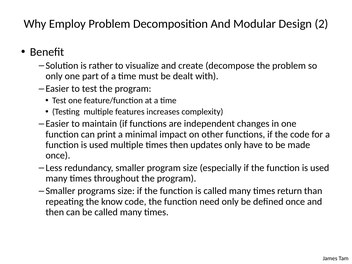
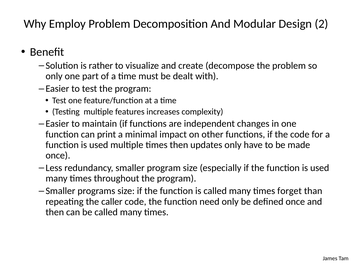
return: return -> forget
know: know -> caller
